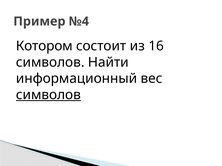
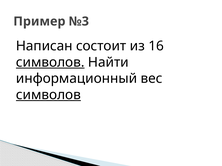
№4: №4 -> №3
Котором: Котором -> Написан
символов at (50, 62) underline: none -> present
